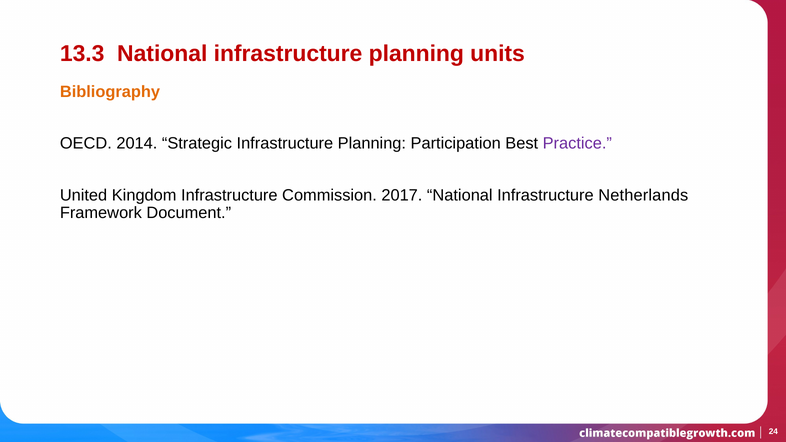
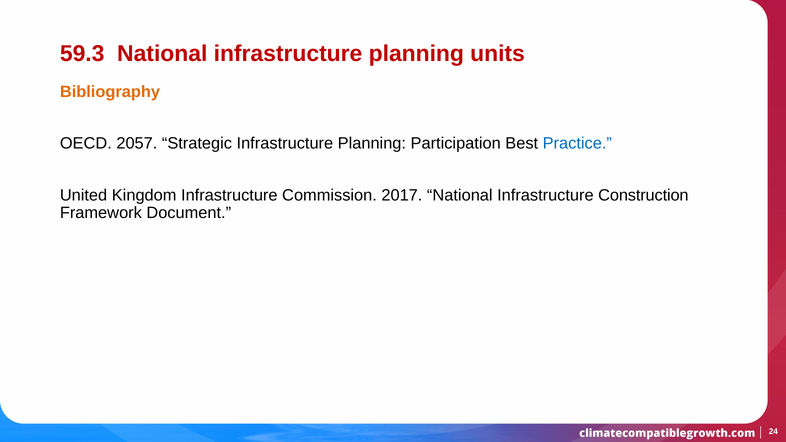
13.3: 13.3 -> 59.3
2014: 2014 -> 2057
Practice colour: purple -> blue
Netherlands: Netherlands -> Construction
